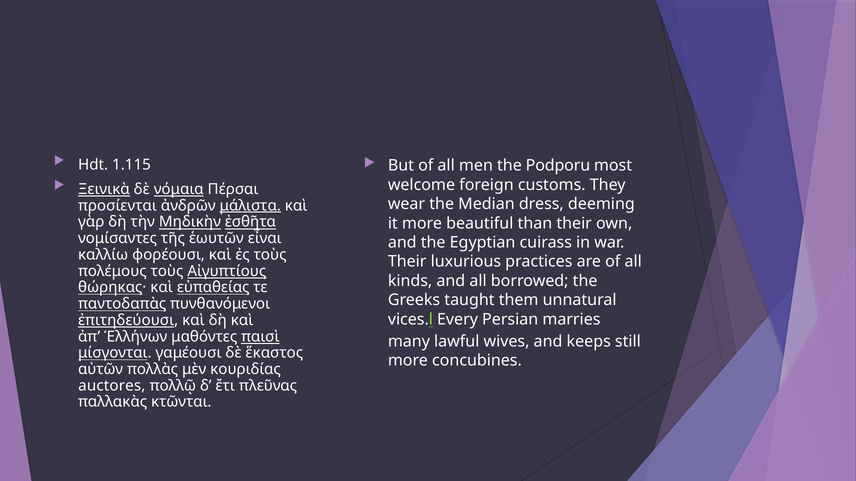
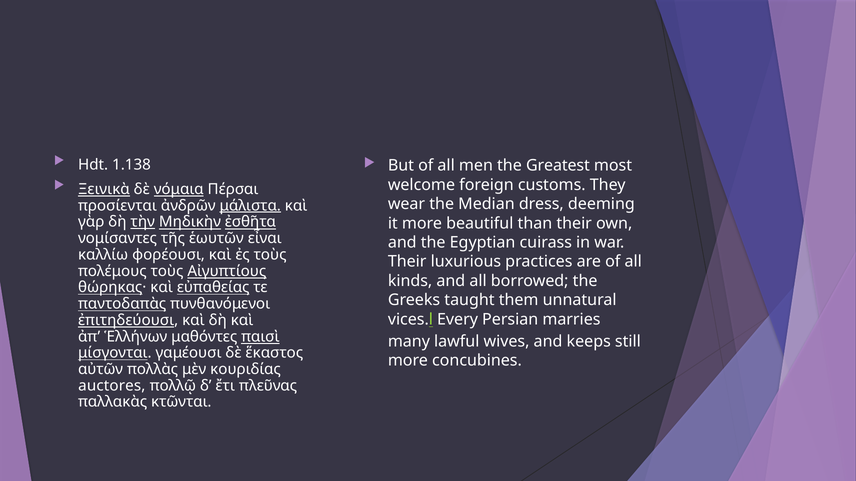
1.115: 1.115 -> 1.138
Podporu: Podporu -> Greatest
τὴν underline: none -> present
